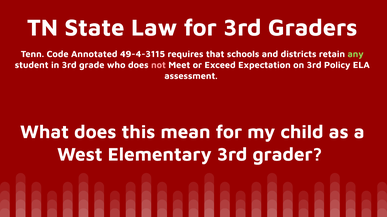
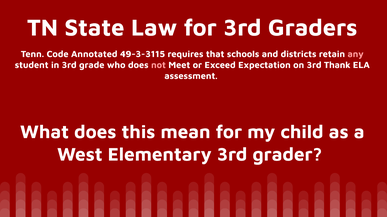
49-4-3115: 49-4-3115 -> 49-3-3115
any colour: light green -> pink
Policy: Policy -> Thank
